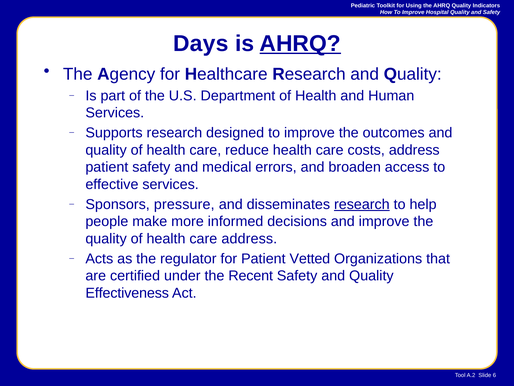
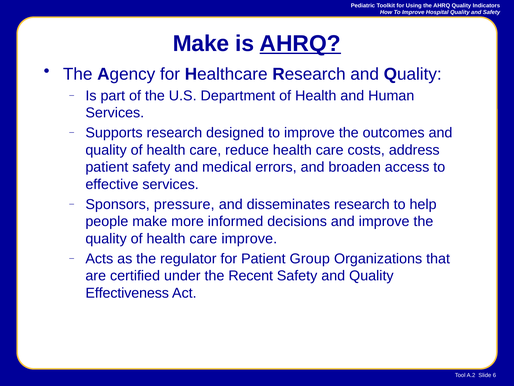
Days at (201, 44): Days -> Make
research at (362, 204) underline: present -> none
care address: address -> improve
Vetted: Vetted -> Group
